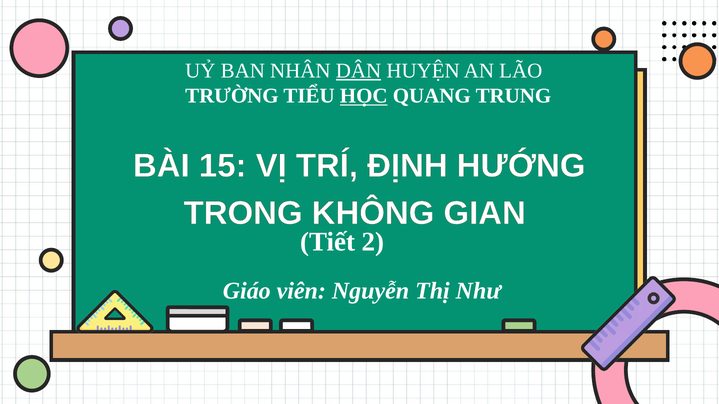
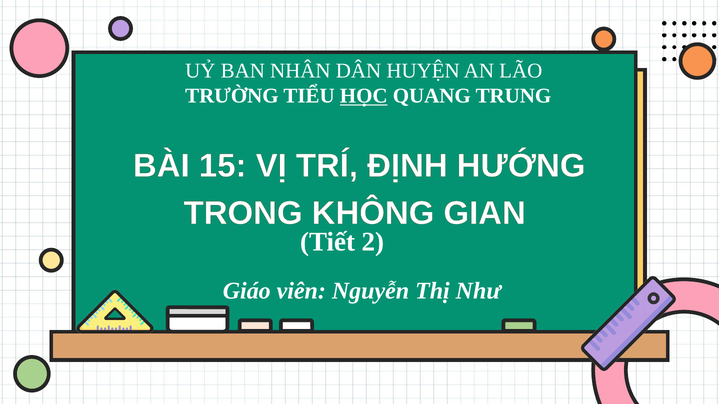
DÂN underline: present -> none
